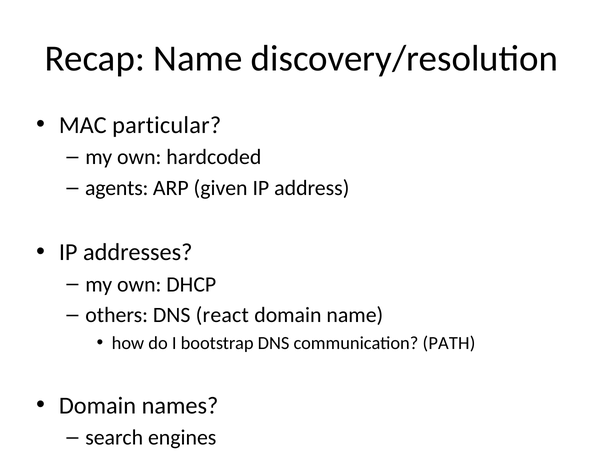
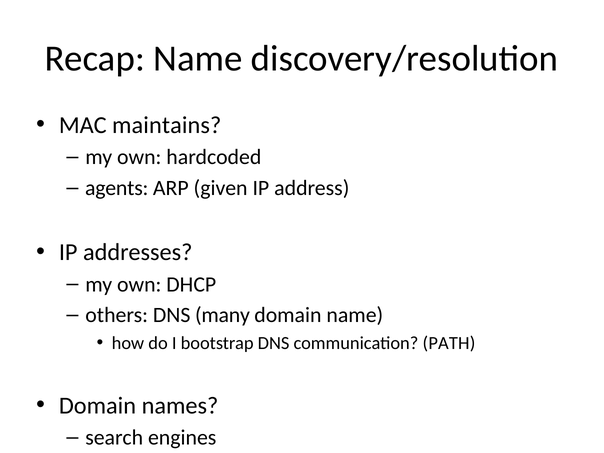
particular: particular -> maintains
react: react -> many
